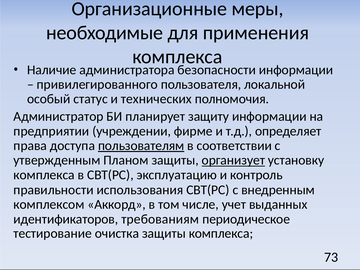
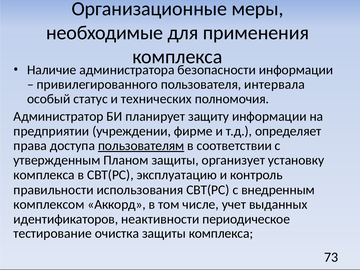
локальной: локальной -> интервала
организует underline: present -> none
требованиям: требованиям -> неактивности
